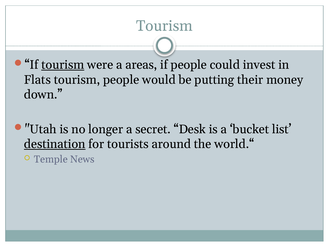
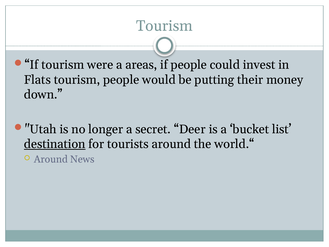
tourism at (63, 65) underline: present -> none
Desk: Desk -> Deer
Temple at (51, 159): Temple -> Around
